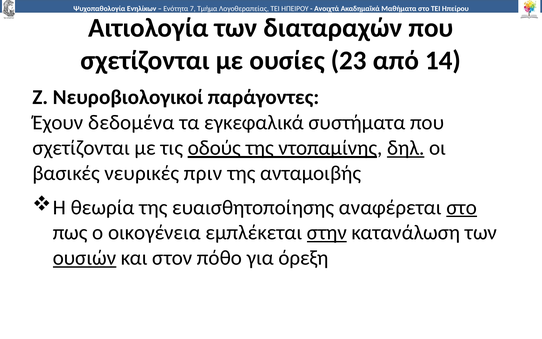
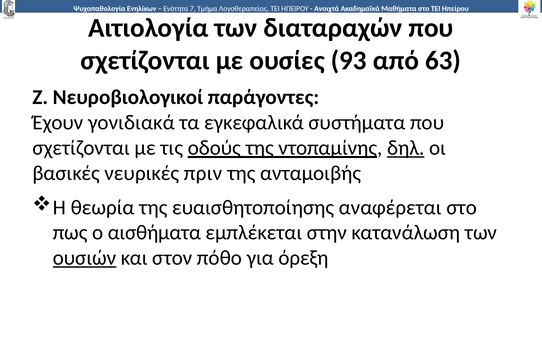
23: 23 -> 93
14: 14 -> 63
δεδομένα: δεδομένα -> γονιδιακά
στο at (462, 207) underline: present -> none
οικογένεια: οικογένεια -> αισθήματα
στην underline: present -> none
